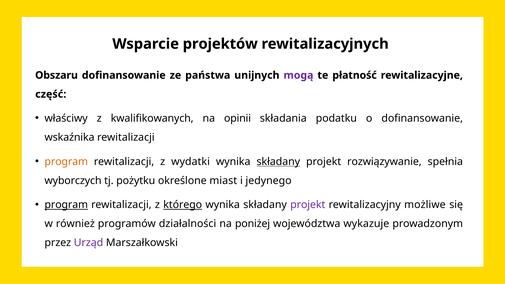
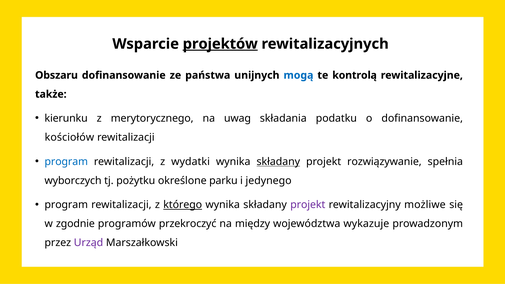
projektów underline: none -> present
mogą colour: purple -> blue
płatność: płatność -> kontrolą
część: część -> także
właściwy: właściwy -> kierunku
kwalifikowanych: kwalifikowanych -> merytorycznego
opinii: opinii -> uwag
wskaźnika: wskaźnika -> kościołów
program at (66, 162) colour: orange -> blue
miast: miast -> parku
program at (66, 205) underline: present -> none
również: również -> zgodnie
działalności: działalności -> przekroczyć
poniżej: poniżej -> między
